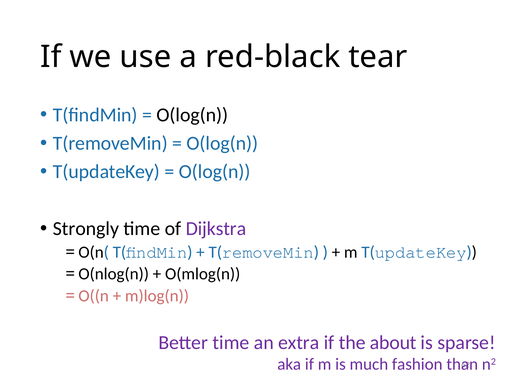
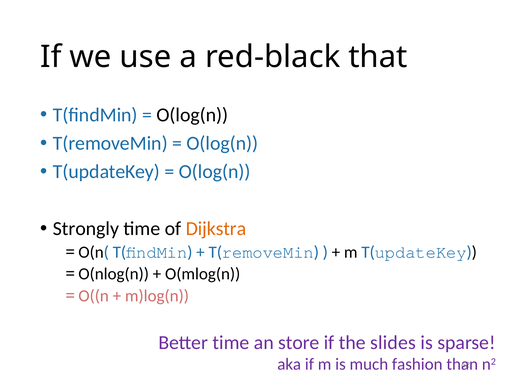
tear: tear -> that
Dijkstra colour: purple -> orange
extra: extra -> store
about: about -> slides
